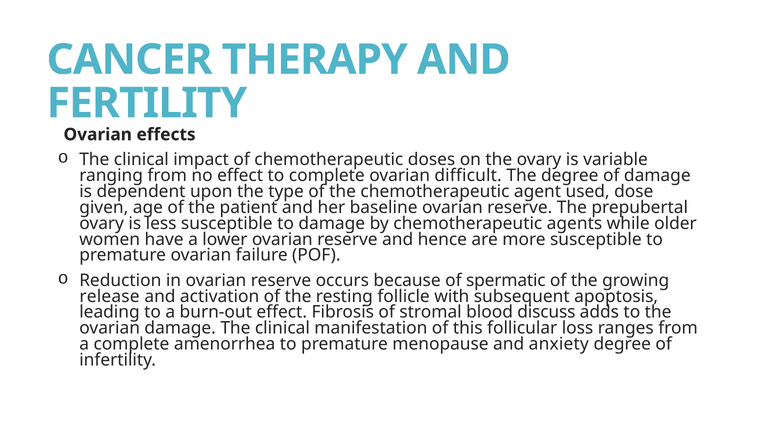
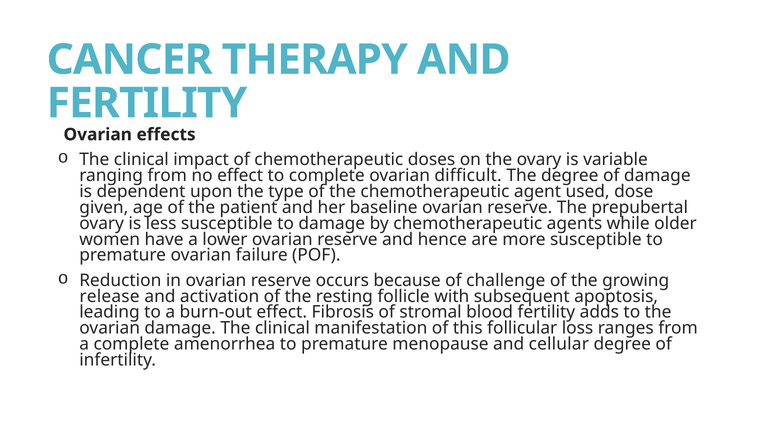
spermatic: spermatic -> challenge
blood discuss: discuss -> fertility
anxiety: anxiety -> cellular
